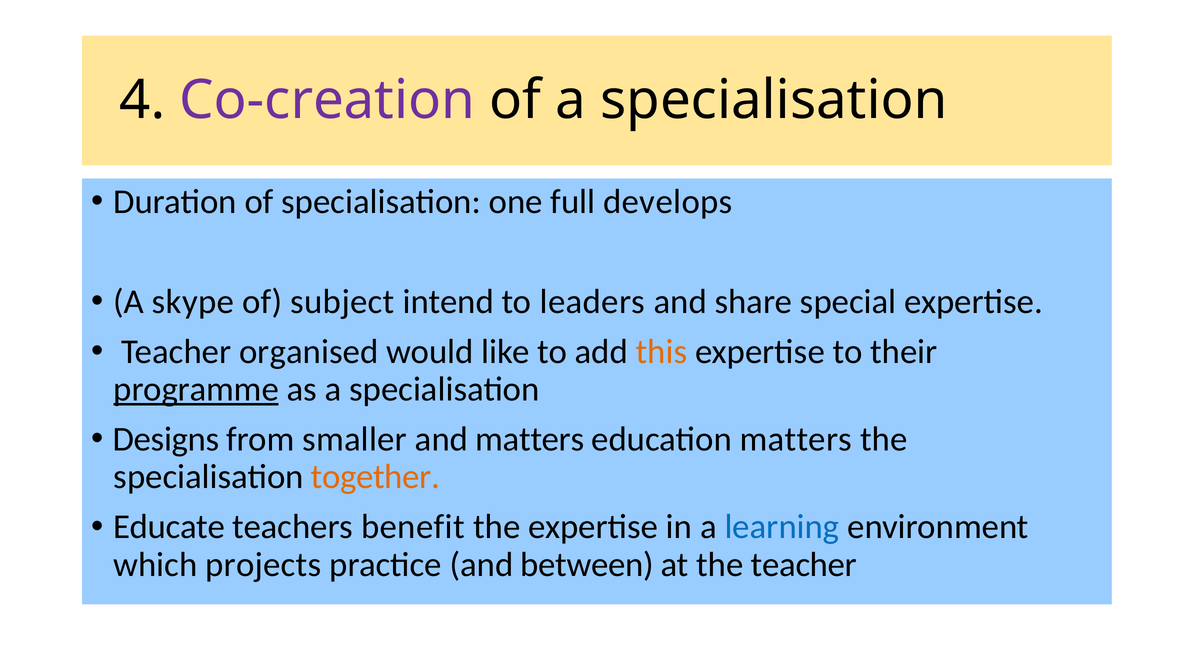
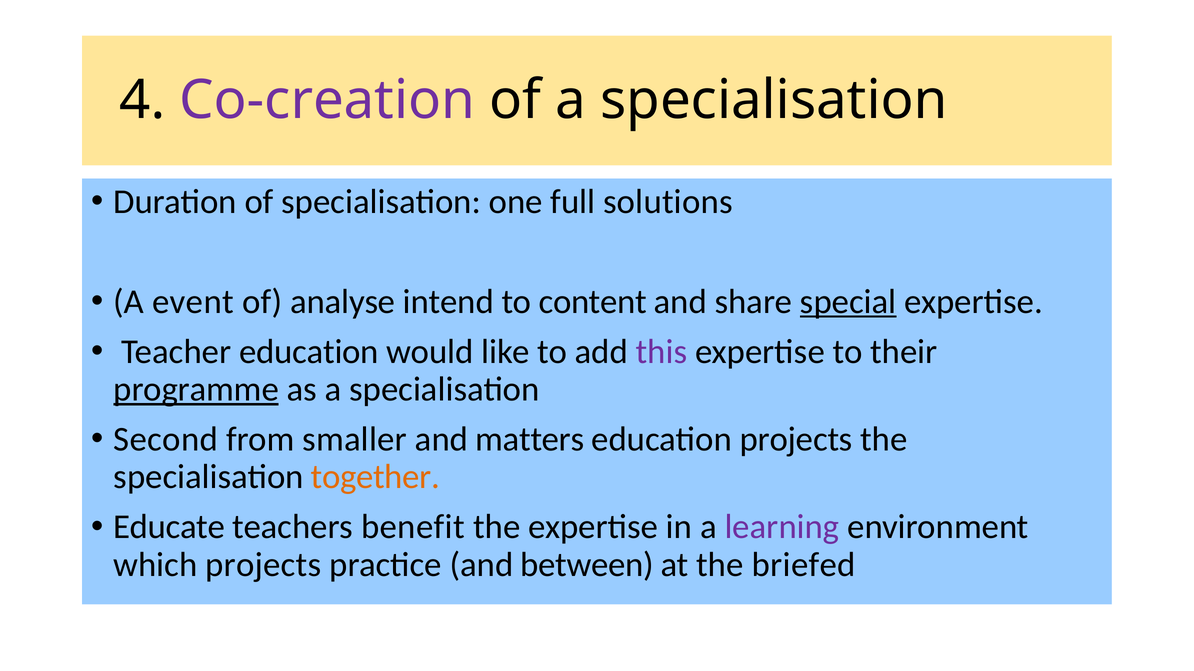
develops: develops -> solutions
skype: skype -> event
subject: subject -> analyse
leaders: leaders -> content
special underline: none -> present
Teacher organised: organised -> education
this colour: orange -> purple
Designs: Designs -> Second
education matters: matters -> projects
learning colour: blue -> purple
the teacher: teacher -> briefed
